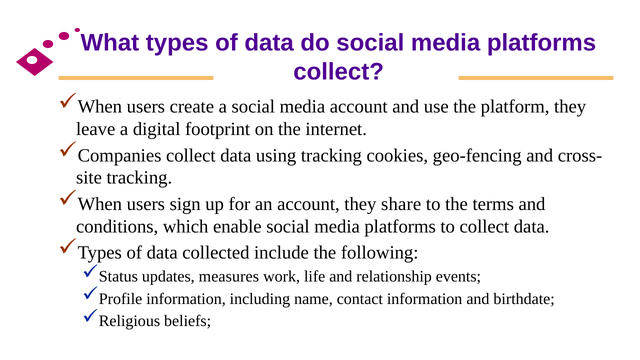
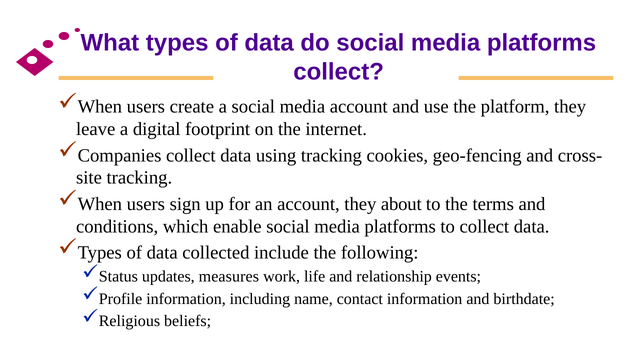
share: share -> about
